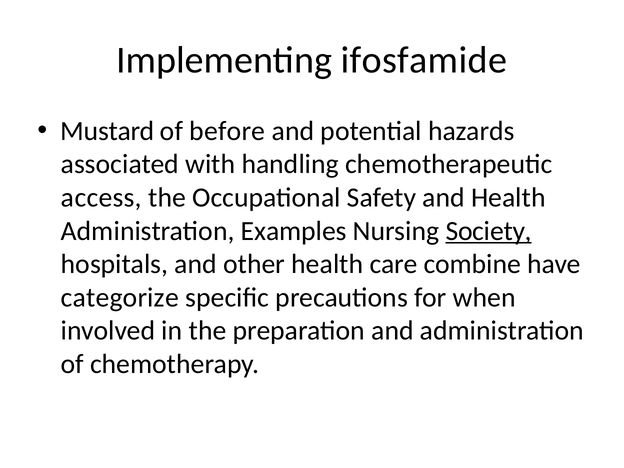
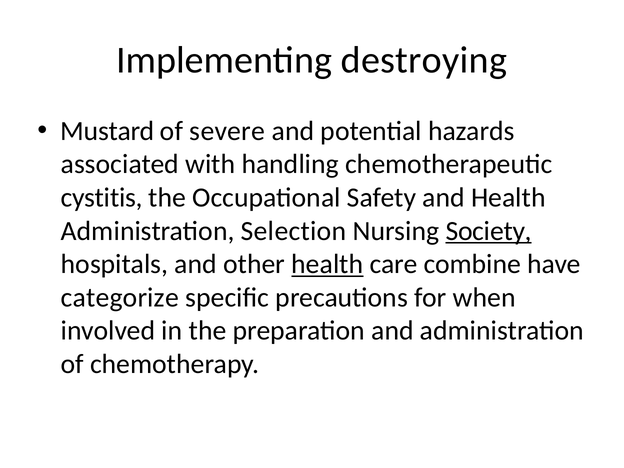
ifosfamide: ifosfamide -> destroying
before: before -> severe
access: access -> cystitis
Examples: Examples -> Selection
health at (327, 264) underline: none -> present
